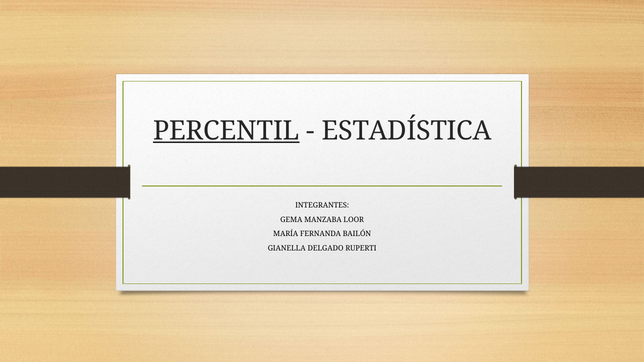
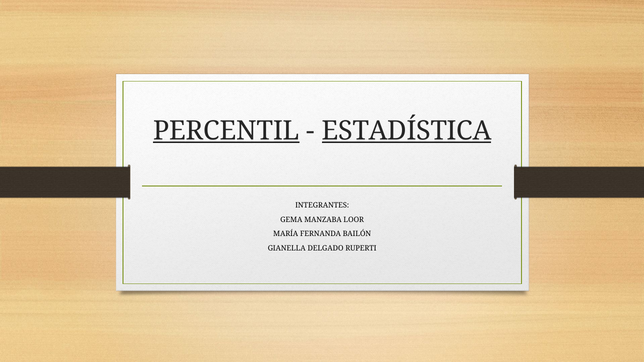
ESTADÍSTICA underline: none -> present
